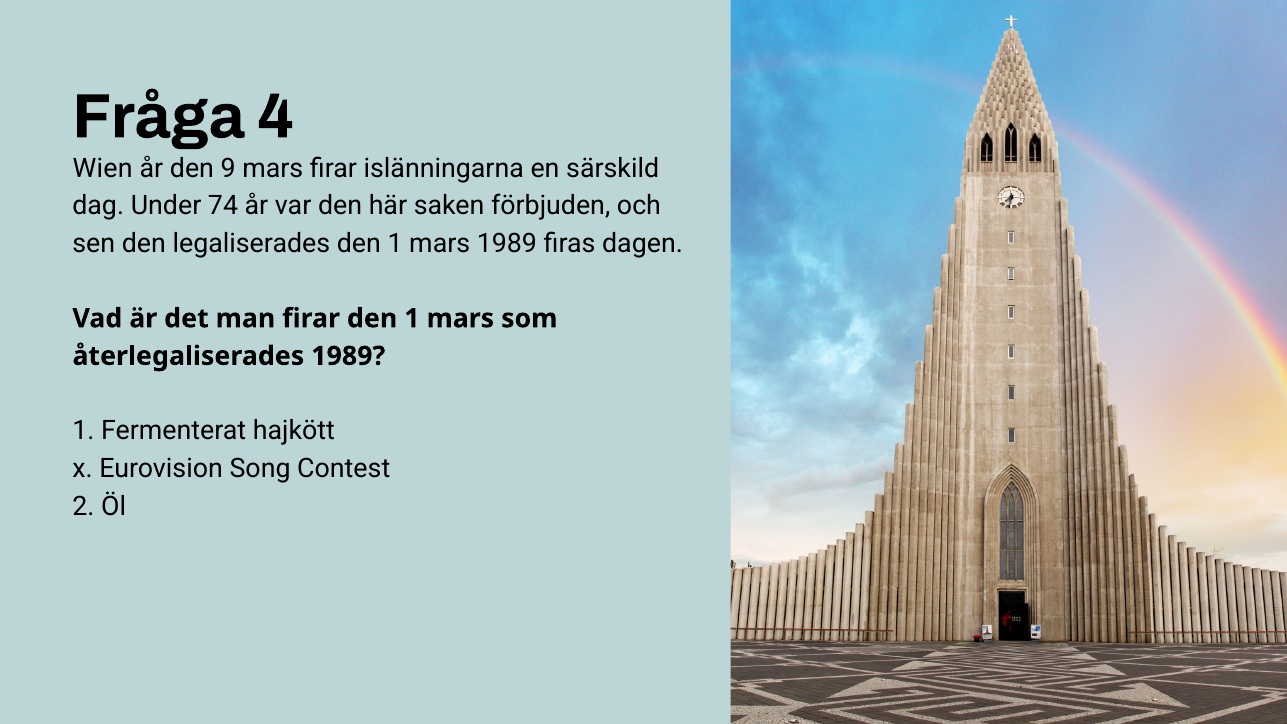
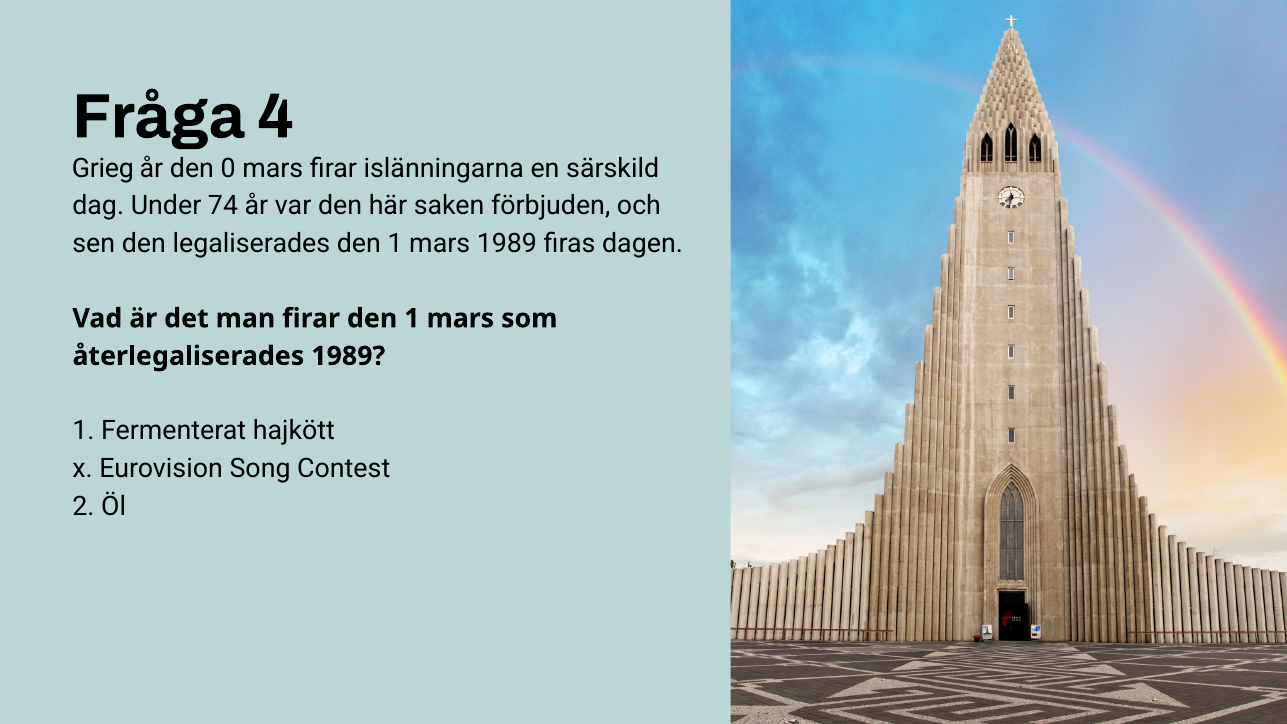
Wien: Wien -> Grieg
9: 9 -> 0
